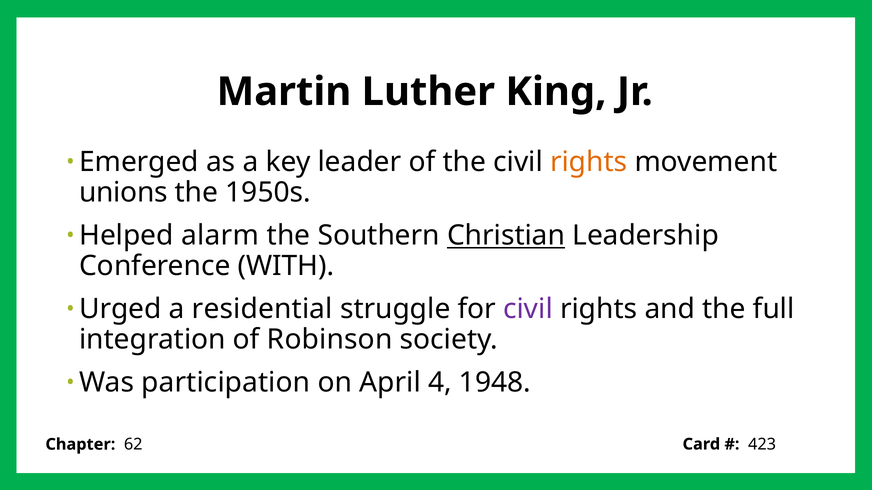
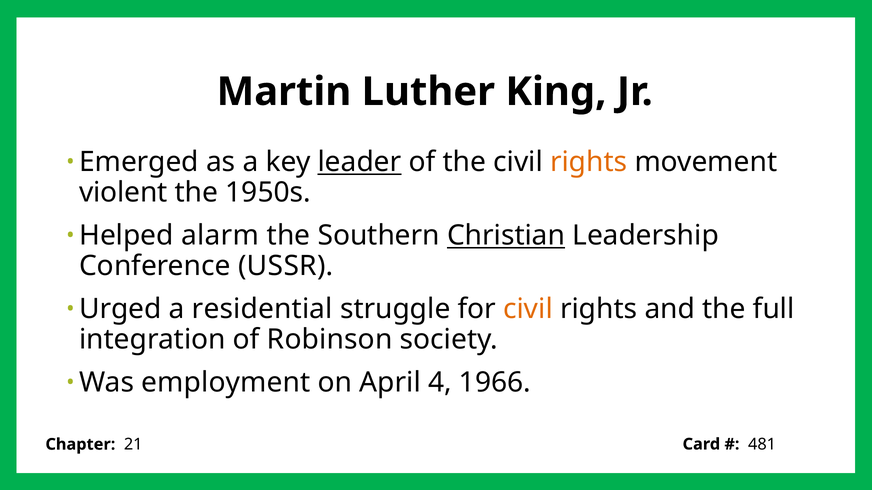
leader underline: none -> present
unions: unions -> violent
WITH: WITH -> USSR
civil at (528, 309) colour: purple -> orange
participation: participation -> employment
1948: 1948 -> 1966
62: 62 -> 21
423: 423 -> 481
